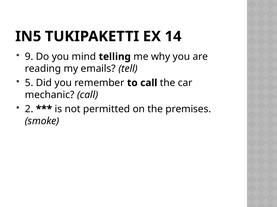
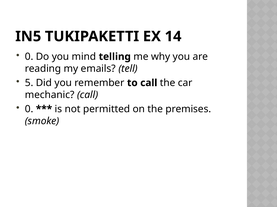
9 at (29, 57): 9 -> 0
2 at (29, 109): 2 -> 0
